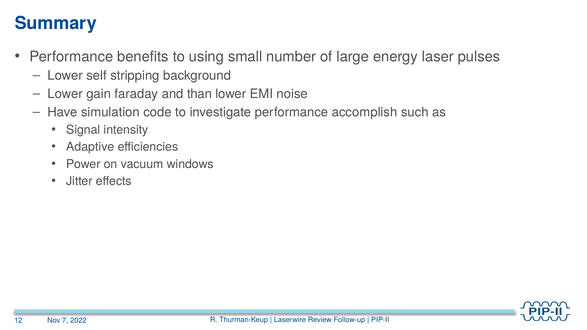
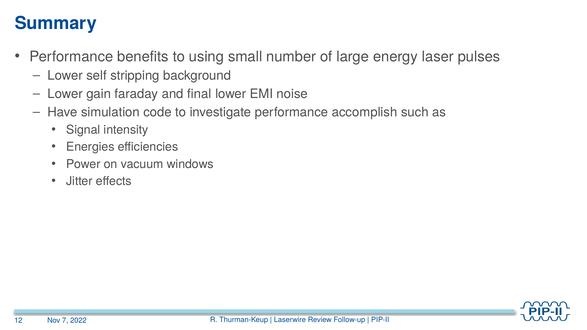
than: than -> final
Adaptive: Adaptive -> Energies
